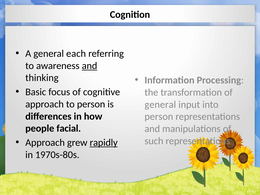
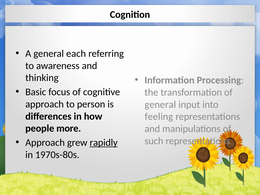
and at (90, 66) underline: present -> none
person at (159, 117): person -> feeling
facial: facial -> more
